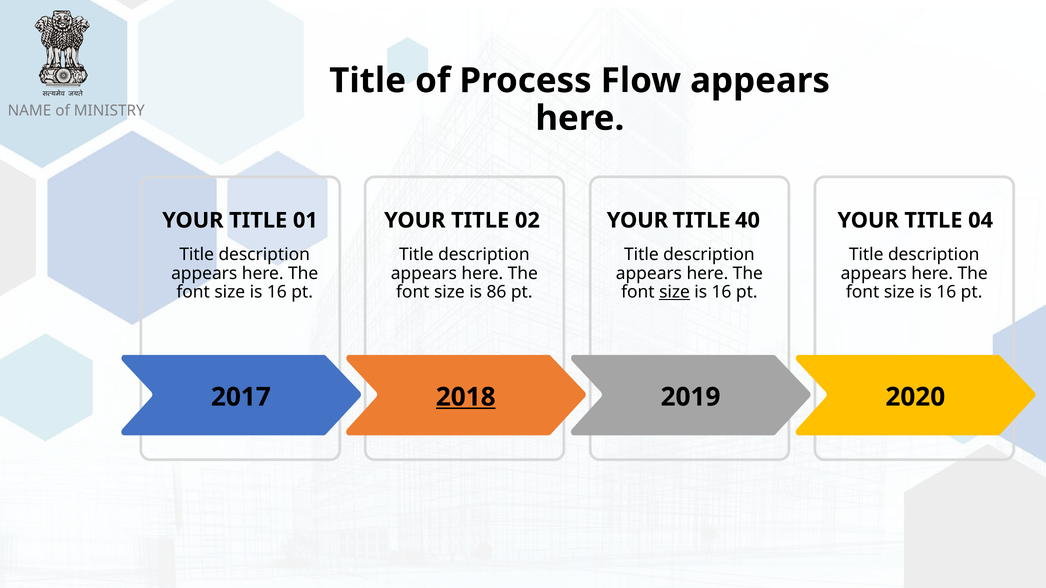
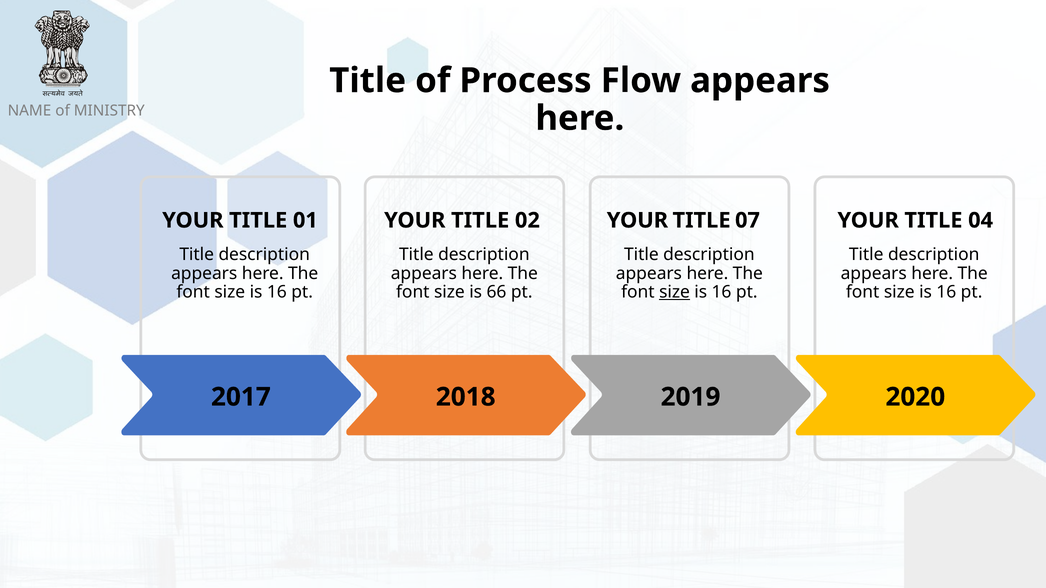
40: 40 -> 07
86: 86 -> 66
2018 underline: present -> none
